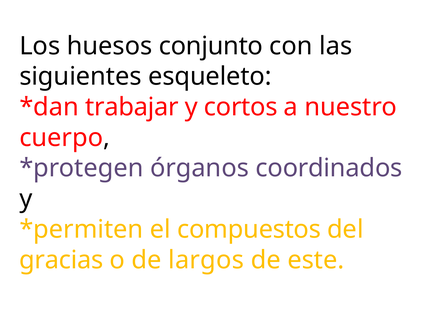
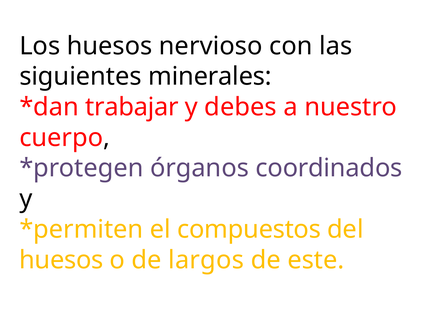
conjunto: conjunto -> nervioso
esqueleto: esqueleto -> minerales
cortos: cortos -> debes
gracias at (61, 260): gracias -> huesos
